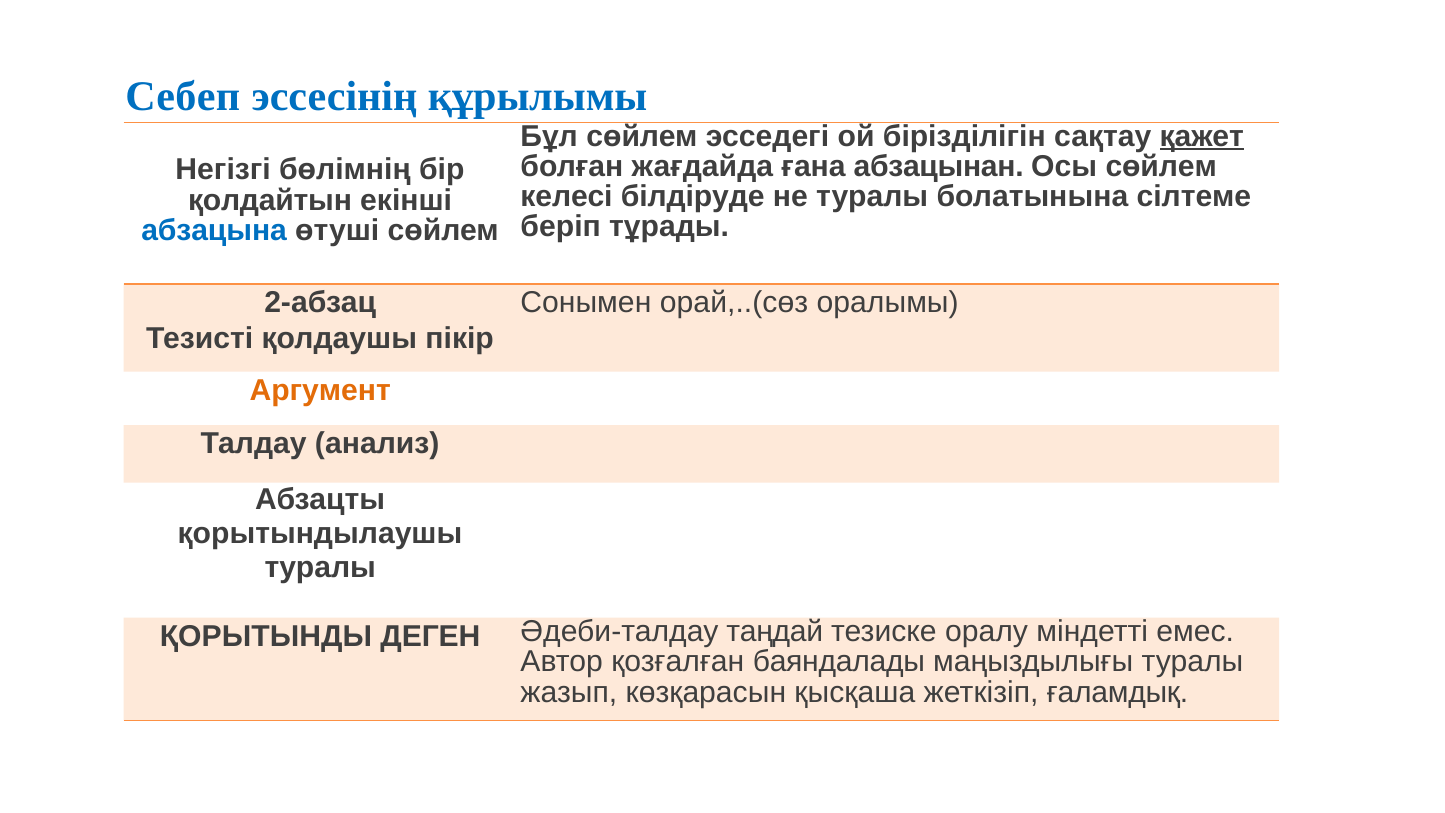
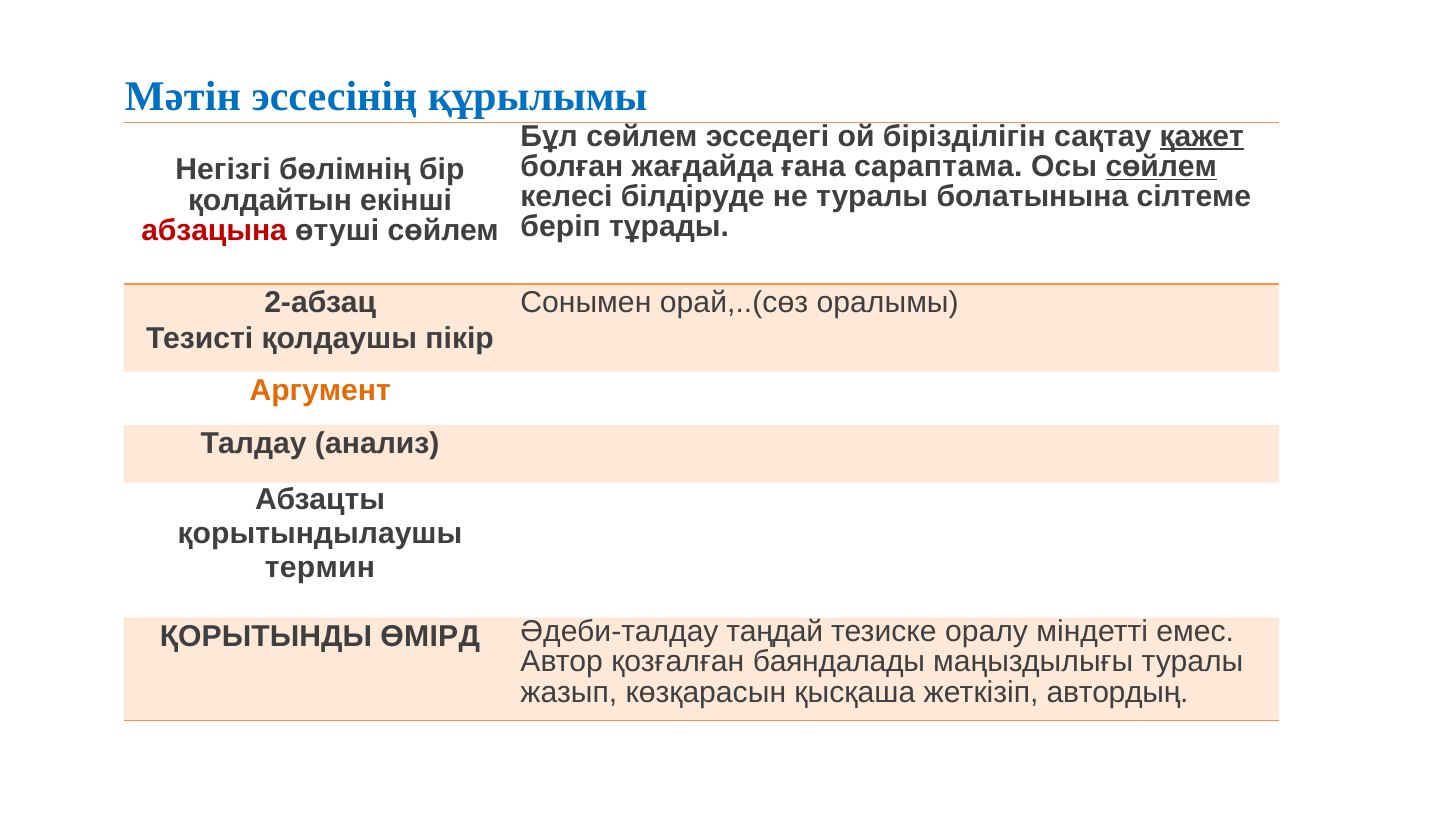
Себеп: Себеп -> Мәтін
абзацынан: абзацынан -> сараптама
сөйлем at (1161, 167) underline: none -> present
абзацына colour: blue -> red
туралы at (320, 567): туралы -> термин
ДЕГЕН: ДЕГЕН -> ӨМІРД
ғаламдық: ғаламдық -> автордың
